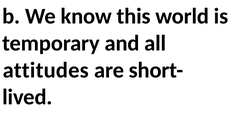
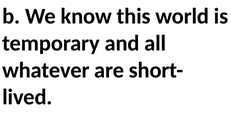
attitudes: attitudes -> whatever
